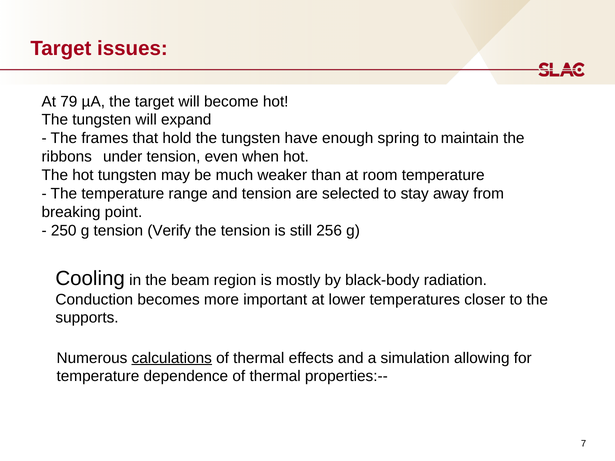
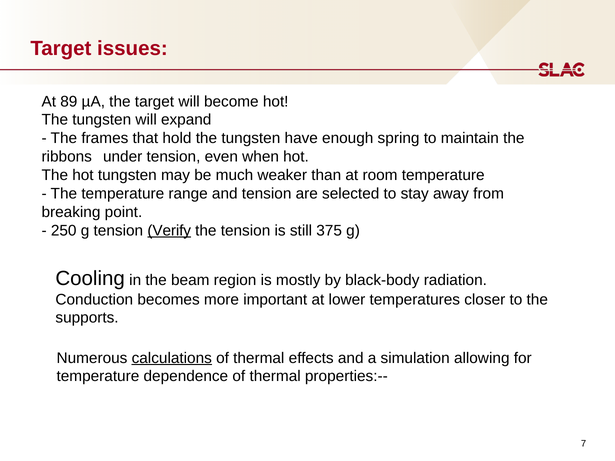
79: 79 -> 89
Verify underline: none -> present
256: 256 -> 375
